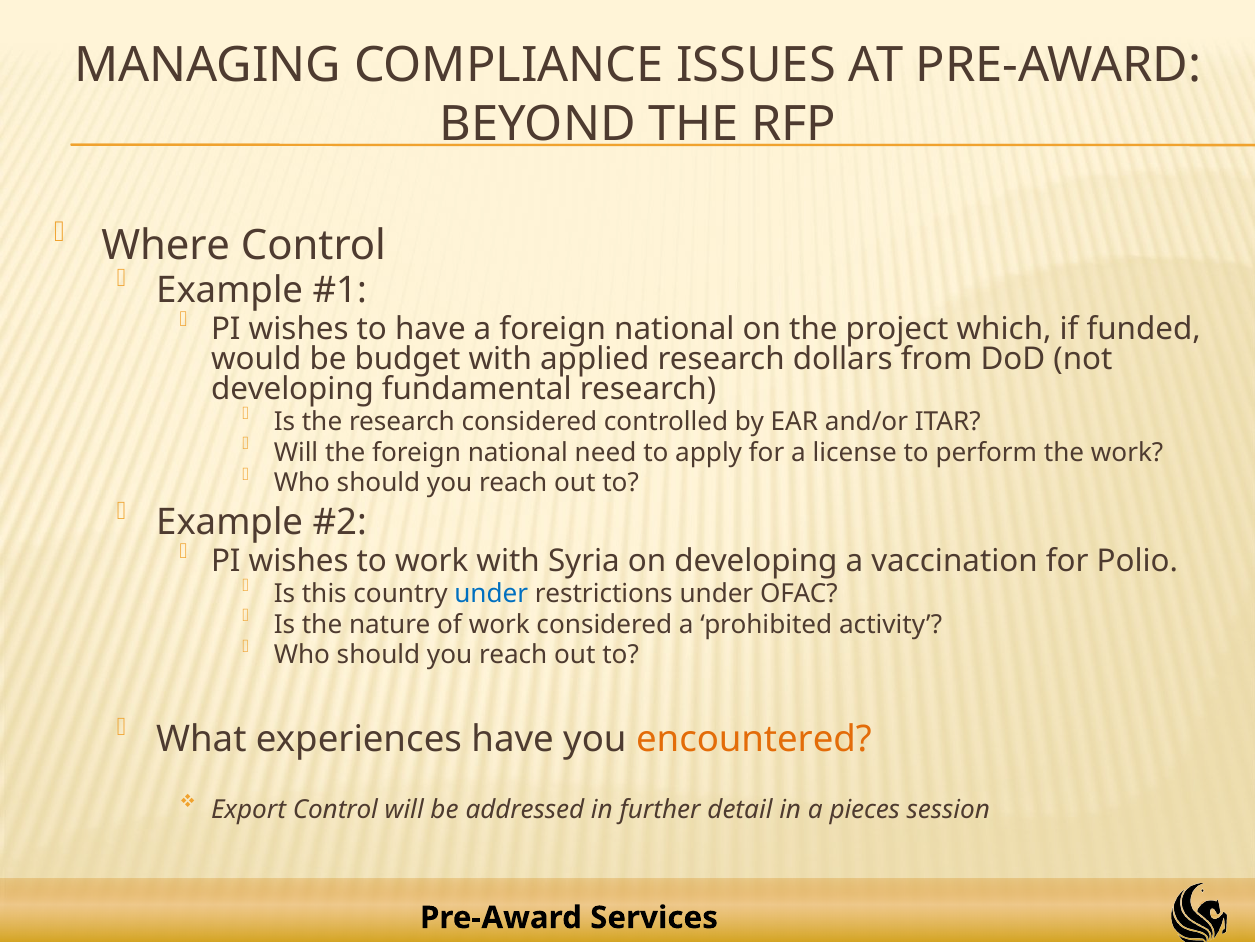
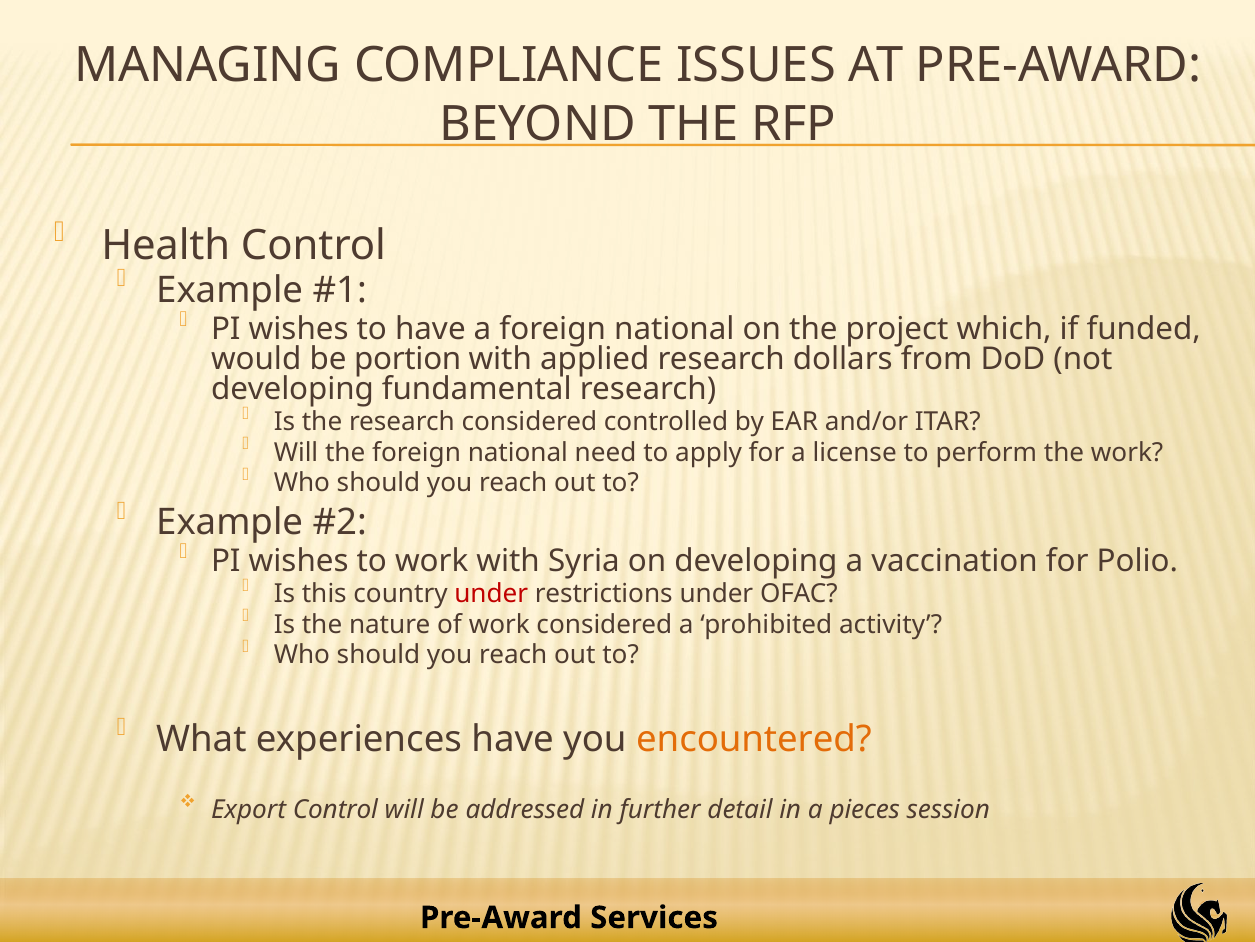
Where: Where -> Health
budget: budget -> portion
under at (491, 593) colour: blue -> red
